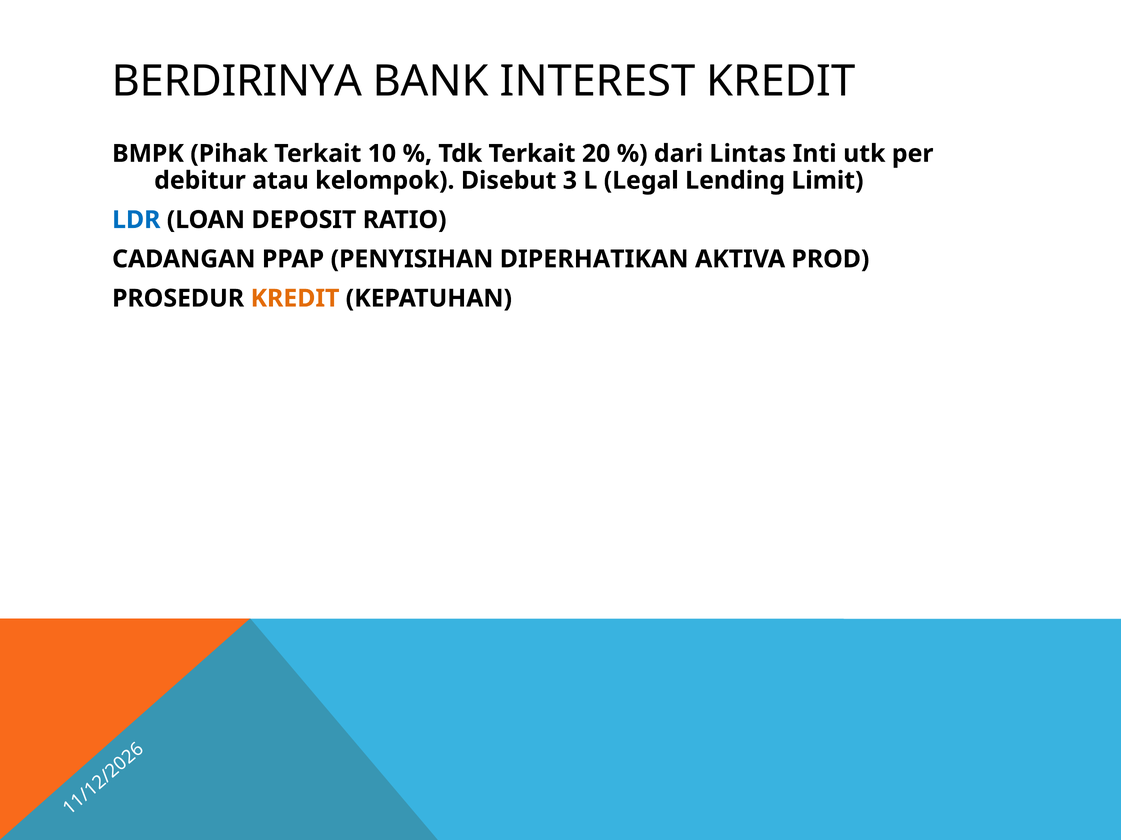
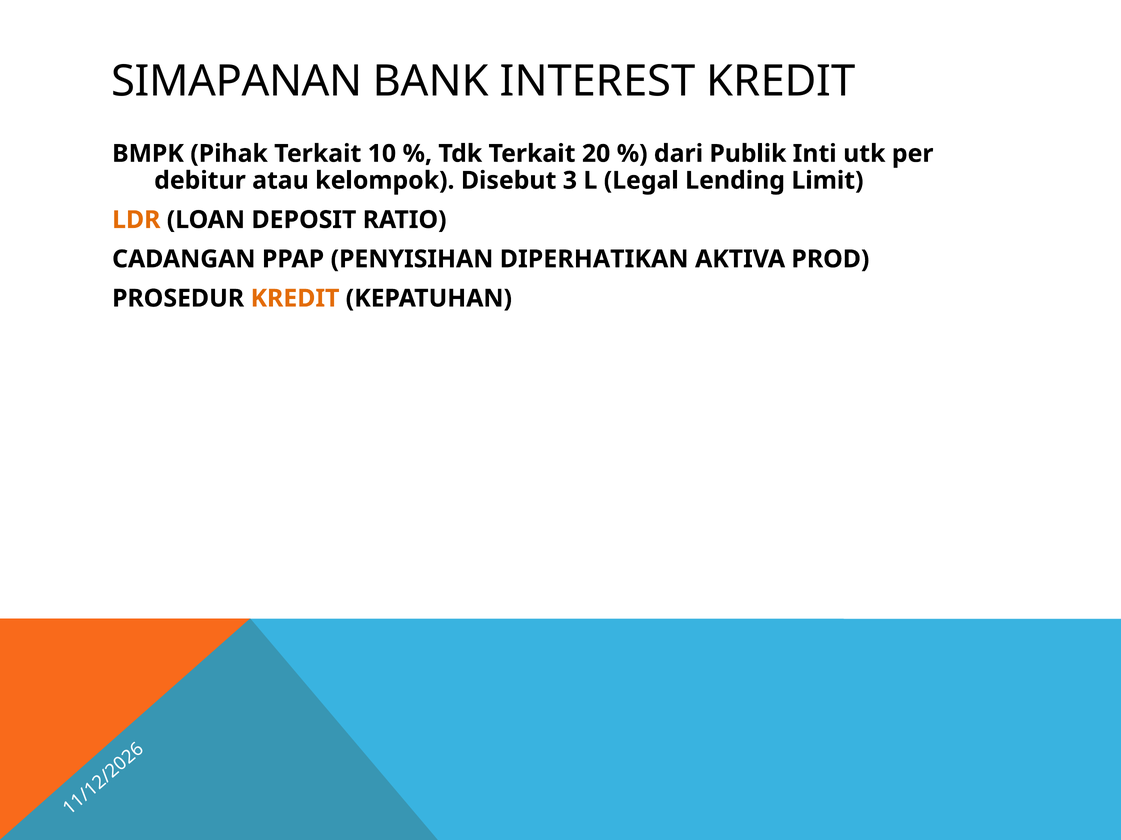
BERDIRINYA: BERDIRINYA -> SIMAPANAN
Lintas: Lintas -> Publik
LDR colour: blue -> orange
